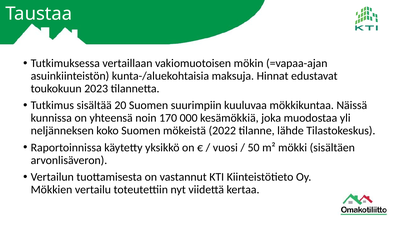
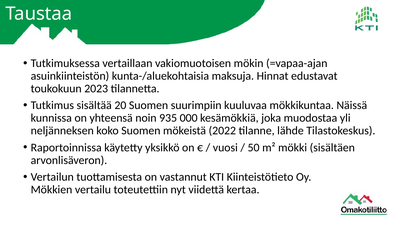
170: 170 -> 935
